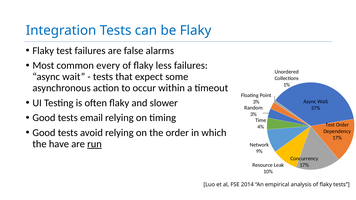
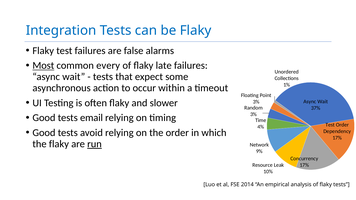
Most underline: none -> present
less: less -> late
the have: have -> flaky
